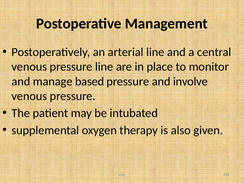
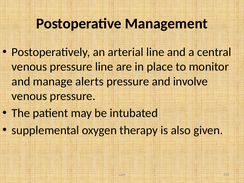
based: based -> alerts
